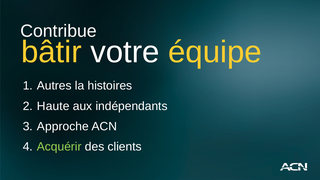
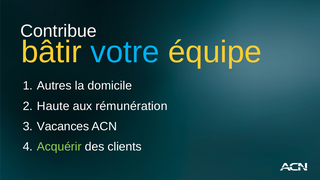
votre colour: white -> light blue
histoires: histoires -> domicile
indépendants: indépendants -> rémunération
Approche: Approche -> Vacances
